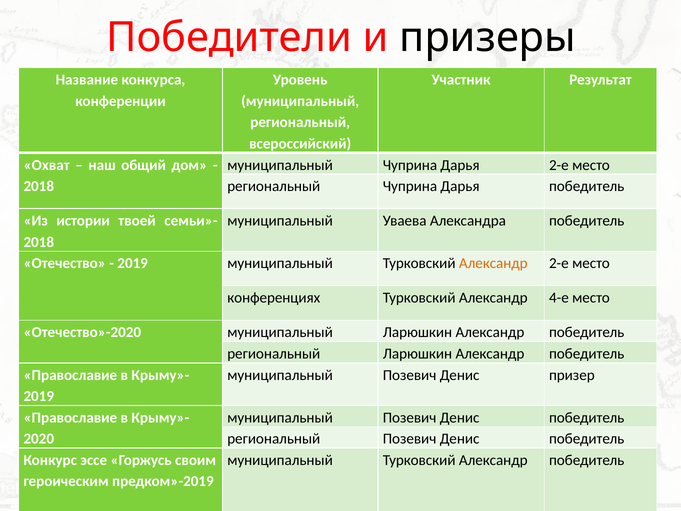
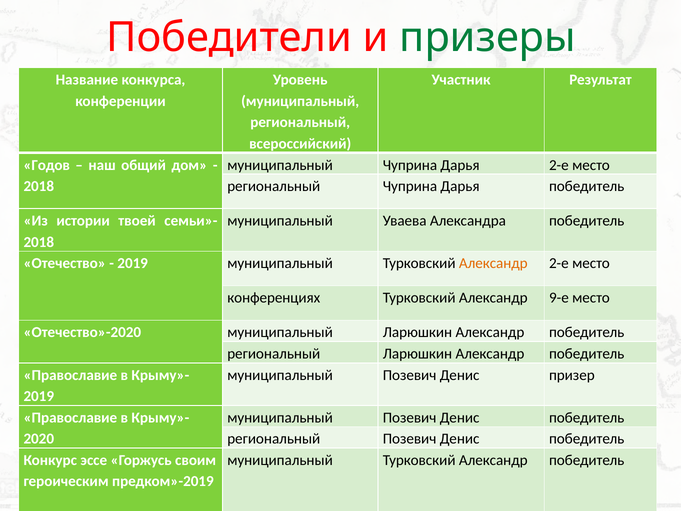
призеры colour: black -> green
Охват: Охват -> Годов
4-е: 4-е -> 9-е
